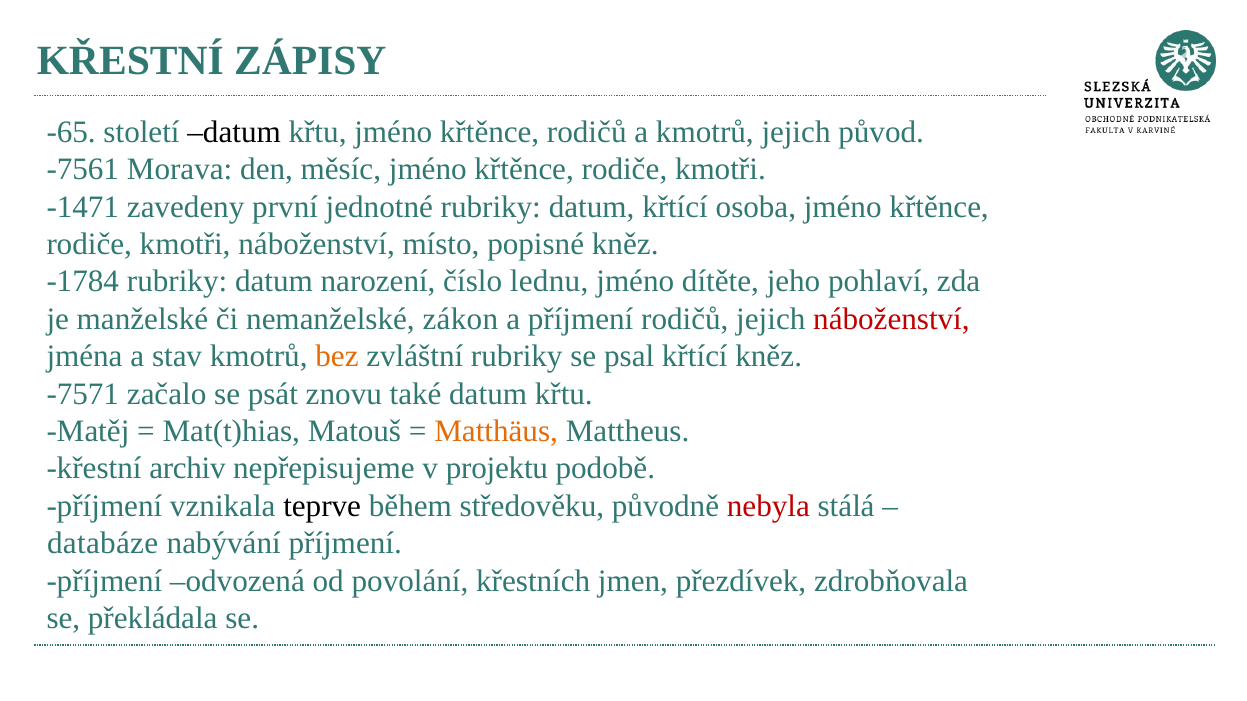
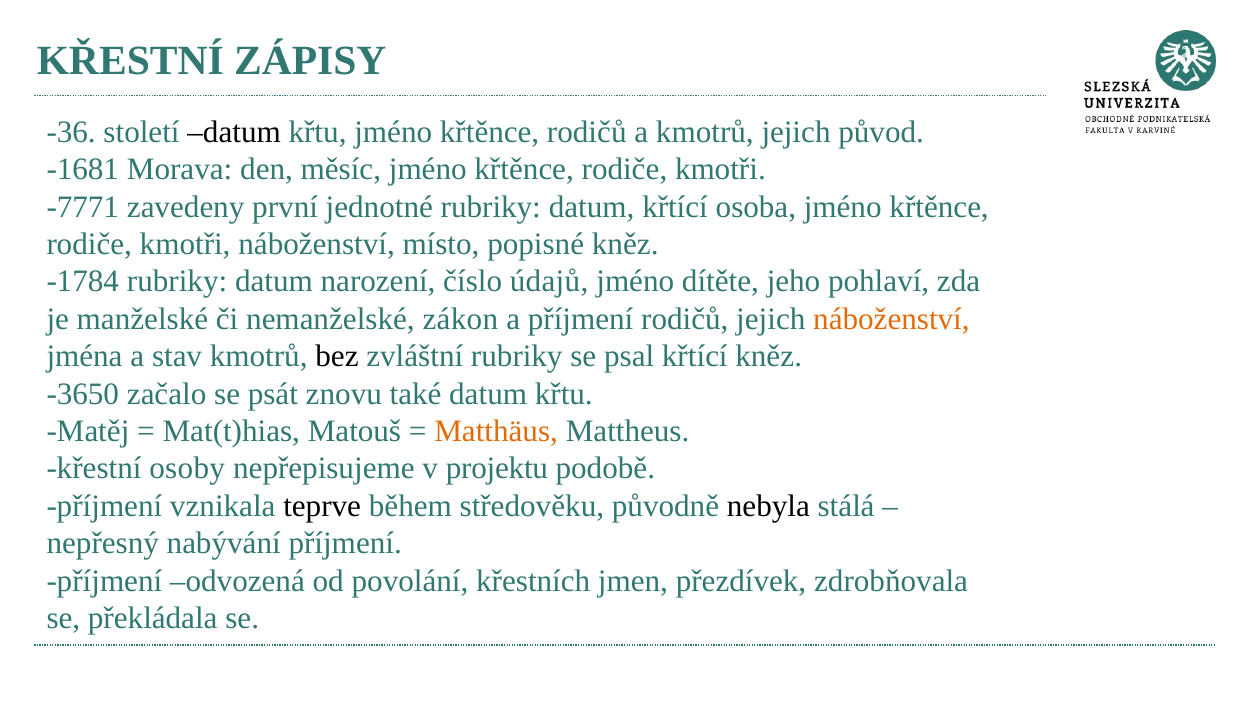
-65: -65 -> -36
-7561: -7561 -> -1681
-1471: -1471 -> -7771
lednu: lednu -> údajů
náboženství at (891, 319) colour: red -> orange
bez colour: orange -> black
-7571: -7571 -> -3650
archiv: archiv -> osoby
nebyla colour: red -> black
databáze: databáze -> nepřesný
